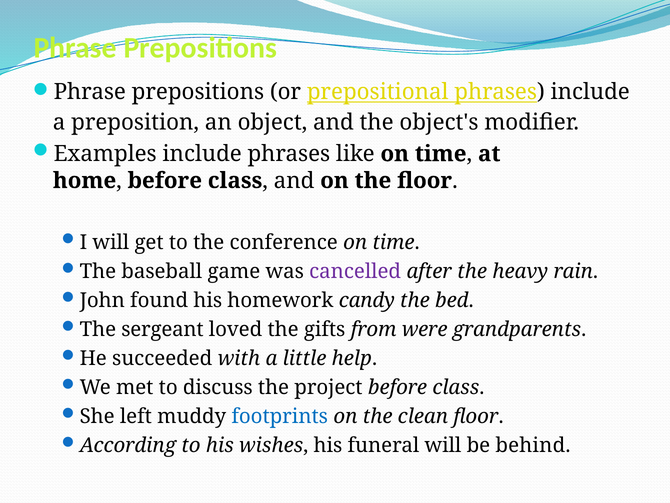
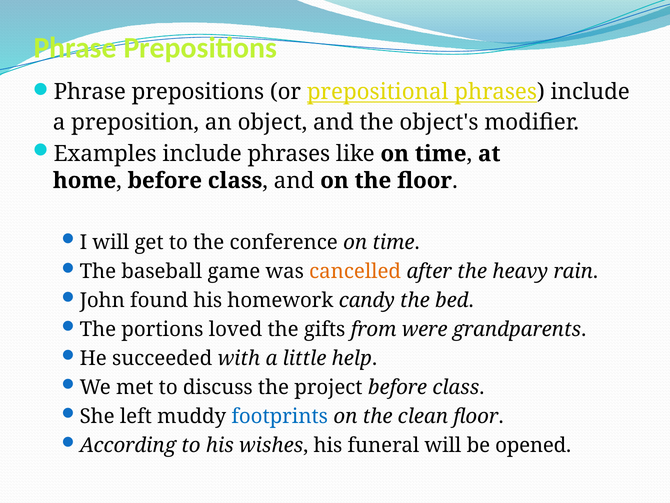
cancelled colour: purple -> orange
sergeant: sergeant -> portions
behind: behind -> opened
